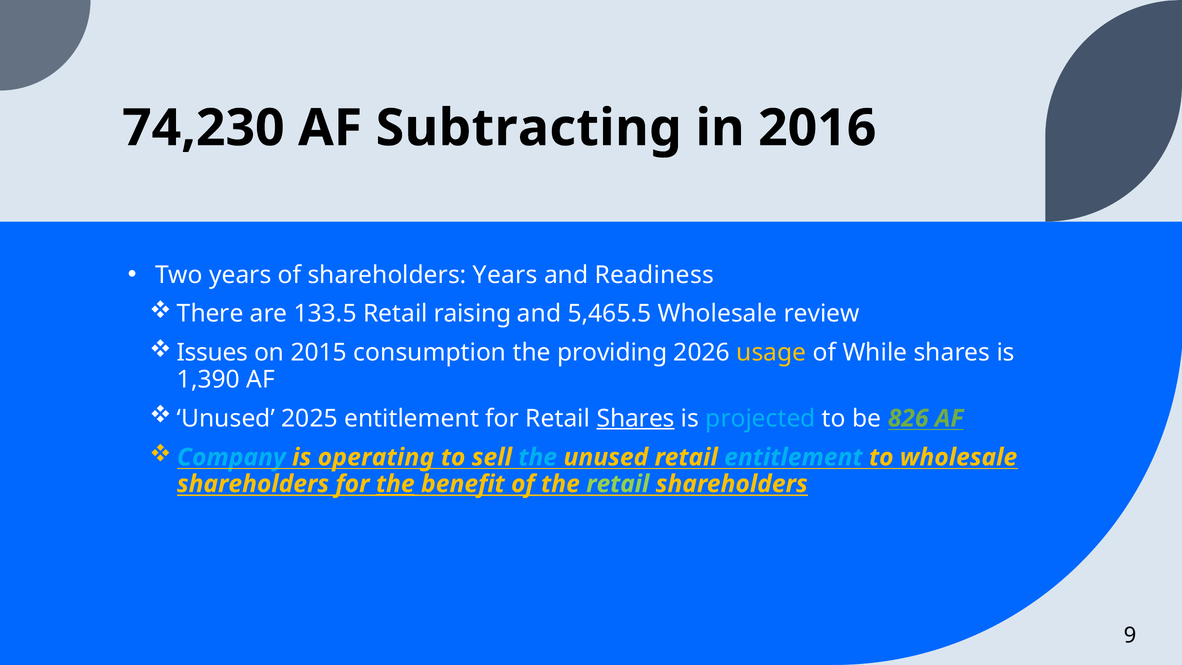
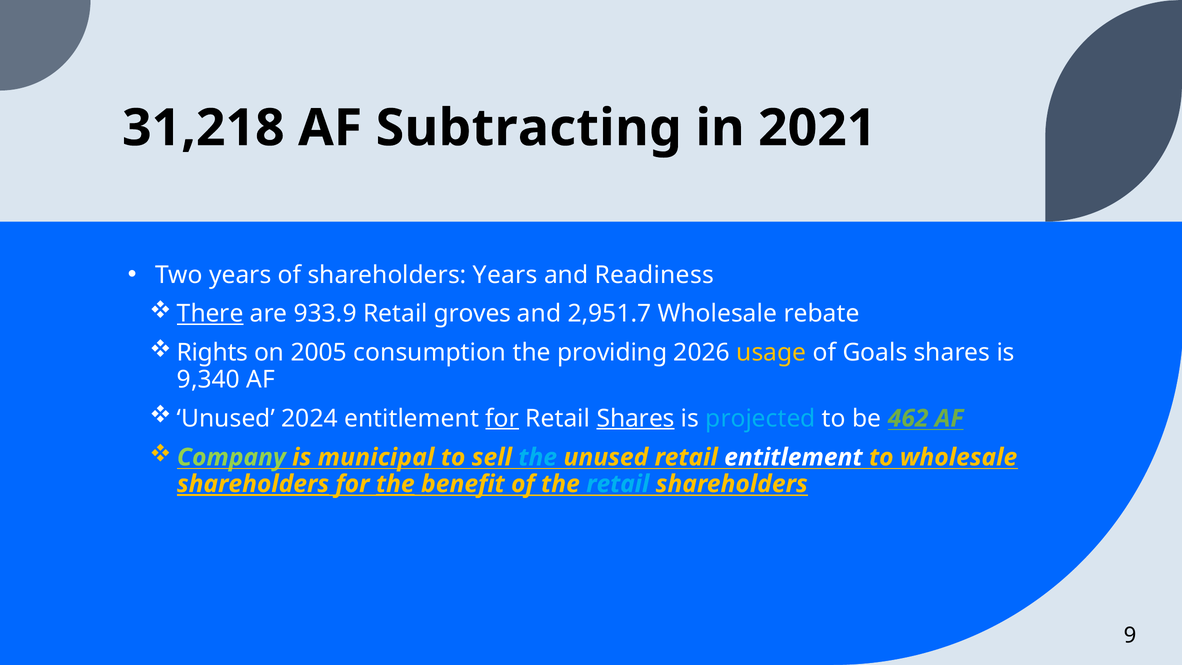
74,230: 74,230 -> 31,218
2016: 2016 -> 2021
There underline: none -> present
133.5: 133.5 -> 933.9
raising: raising -> groves
5,465.5: 5,465.5 -> 2,951.7
review: review -> rebate
Issues: Issues -> Rights
2015: 2015 -> 2005
While: While -> Goals
1,390: 1,390 -> 9,340
2025: 2025 -> 2024
for at (502, 418) underline: none -> present
826: 826 -> 462
Company colour: light blue -> light green
operating: operating -> municipal
entitlement at (793, 457) colour: light blue -> white
shareholders at (253, 484) underline: none -> present
retail at (618, 484) colour: light green -> light blue
